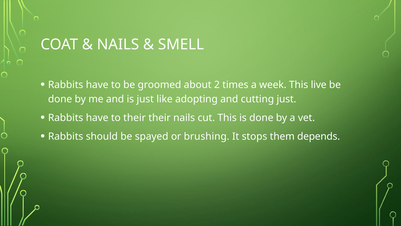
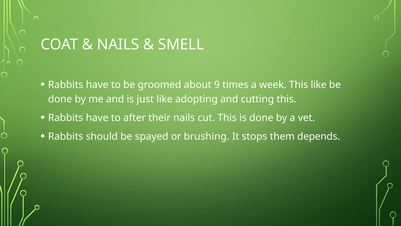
2: 2 -> 9
This live: live -> like
cutting just: just -> this
to their: their -> after
